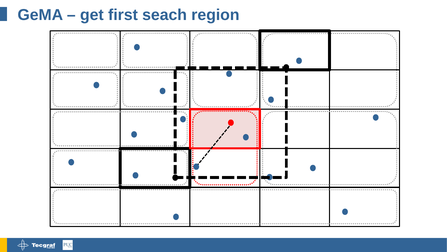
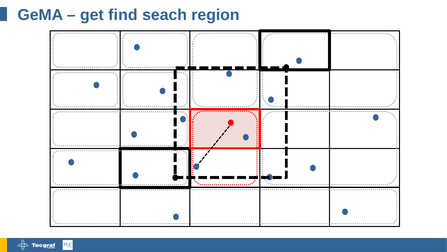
first: first -> find
